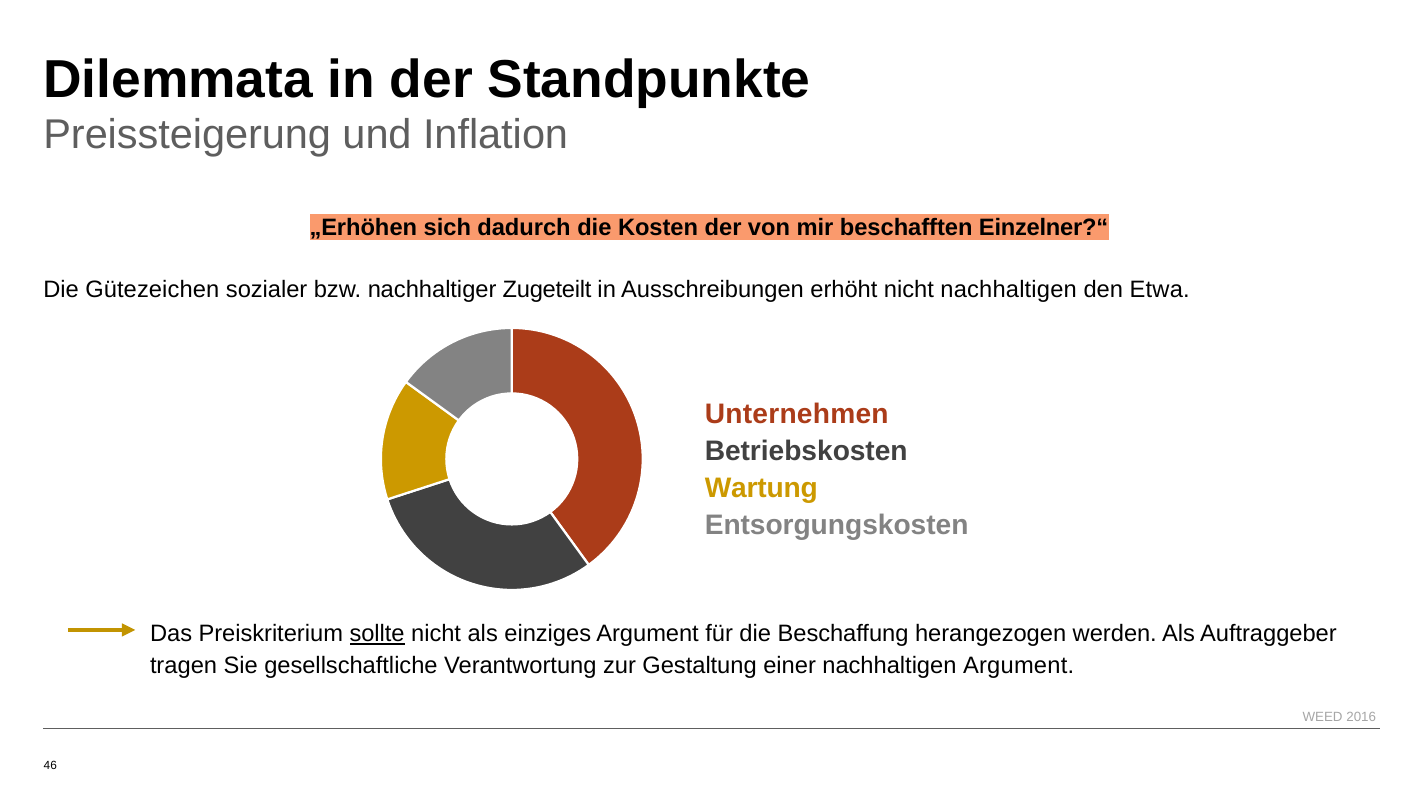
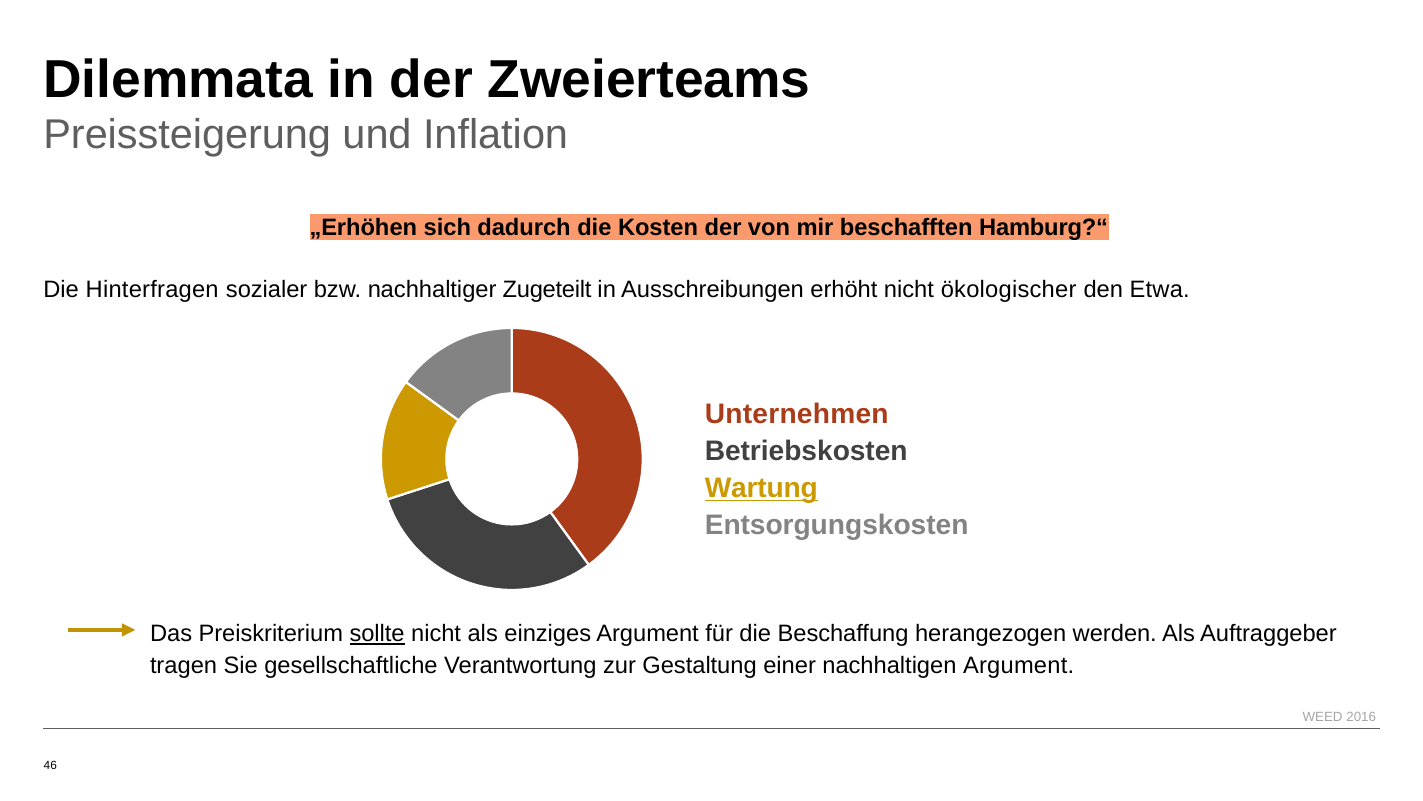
Standpunkte: Standpunkte -> Zweierteams
Einzelner?“: Einzelner?“ -> Hamburg?“
Gütezeichen: Gütezeichen -> Hinterfragen
nicht nachhaltigen: nachhaltigen -> ökologischer
Wartung underline: none -> present
